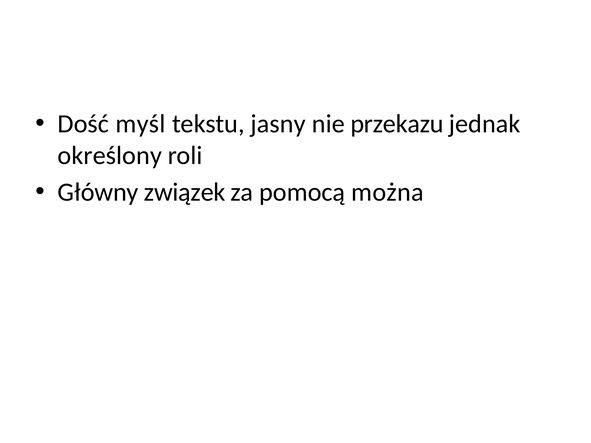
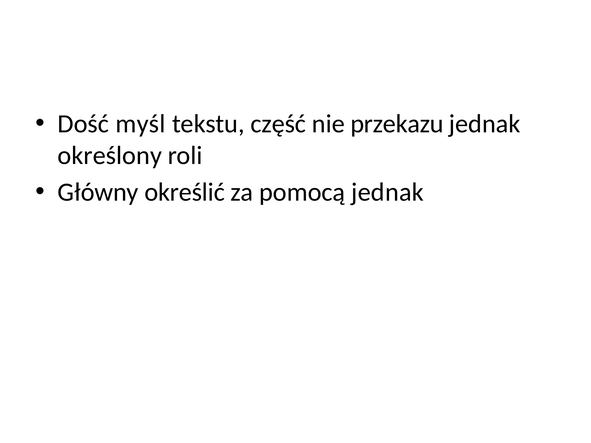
jasny: jasny -> część
związek: związek -> określić
pomocą można: można -> jednak
